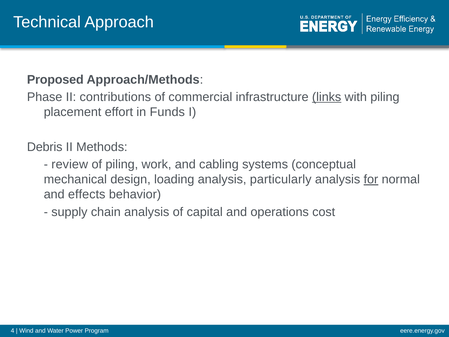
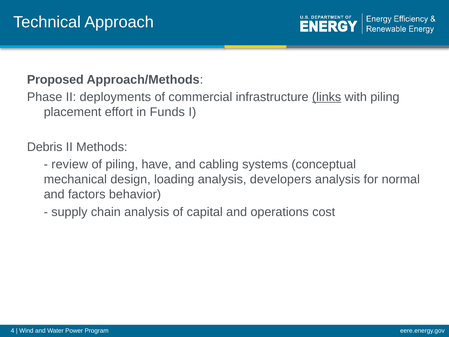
contributions: contributions -> deployments
work: work -> have
particularly: particularly -> developers
for underline: present -> none
effects: effects -> factors
